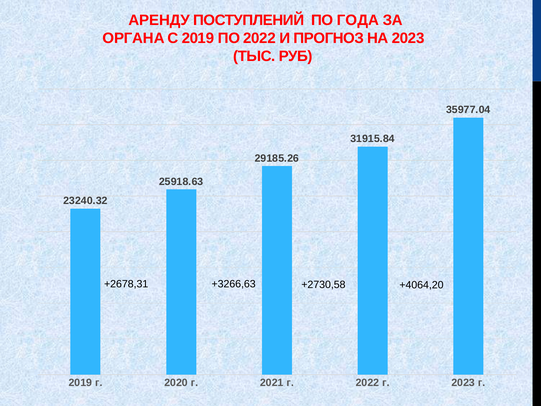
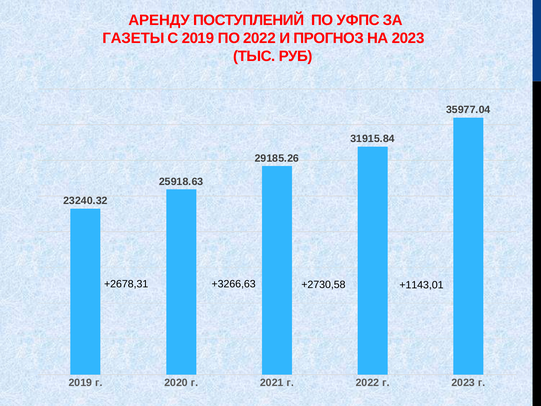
ГОДА: ГОДА -> УФПС
ОРГАНА: ОРГАНА -> ГАЗЕТЫ
+4064,20: +4064,20 -> +1143,01
